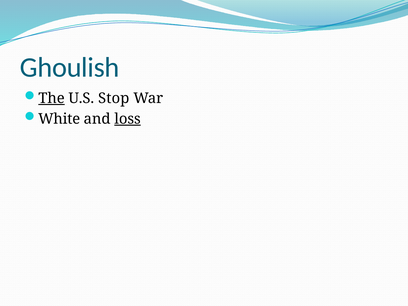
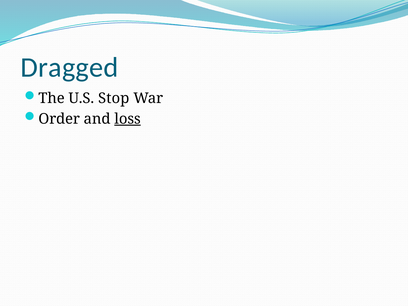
Ghoulish: Ghoulish -> Dragged
The underline: present -> none
White: White -> Order
